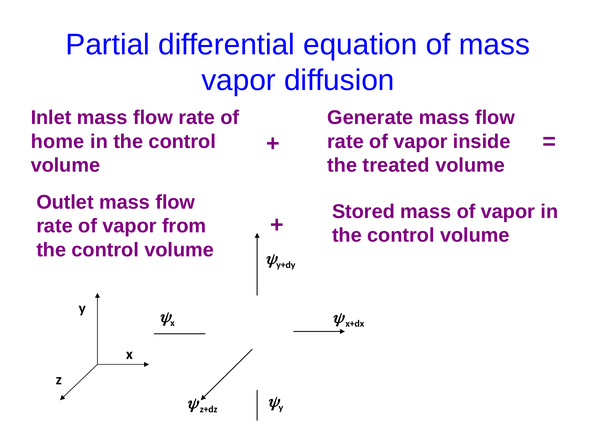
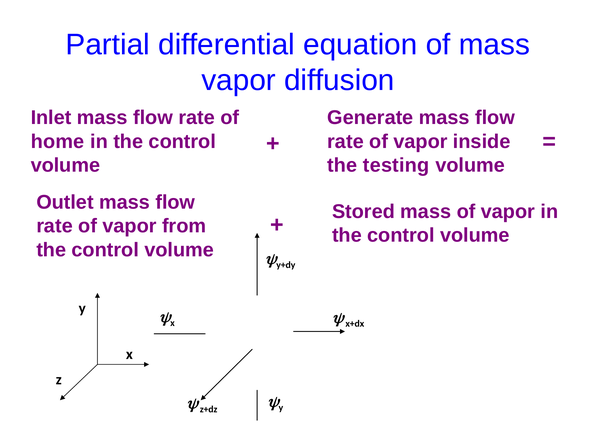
treated: treated -> testing
